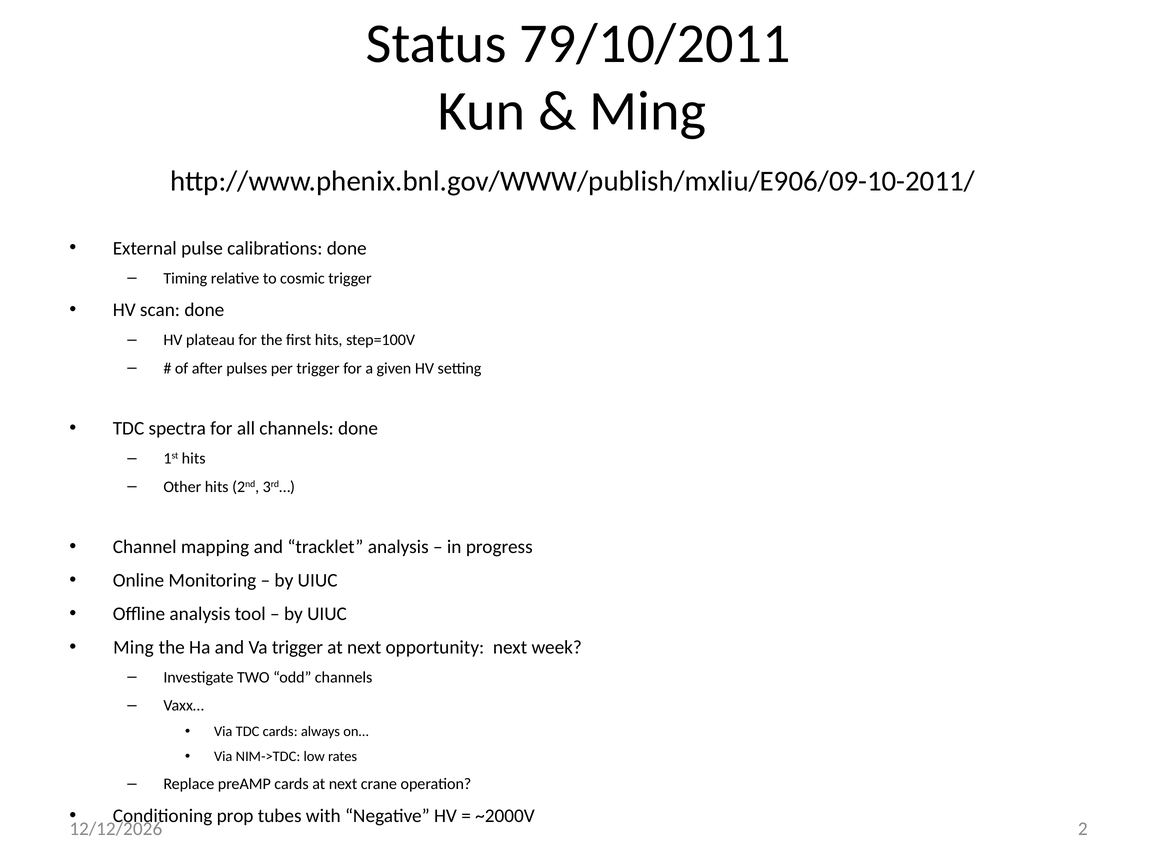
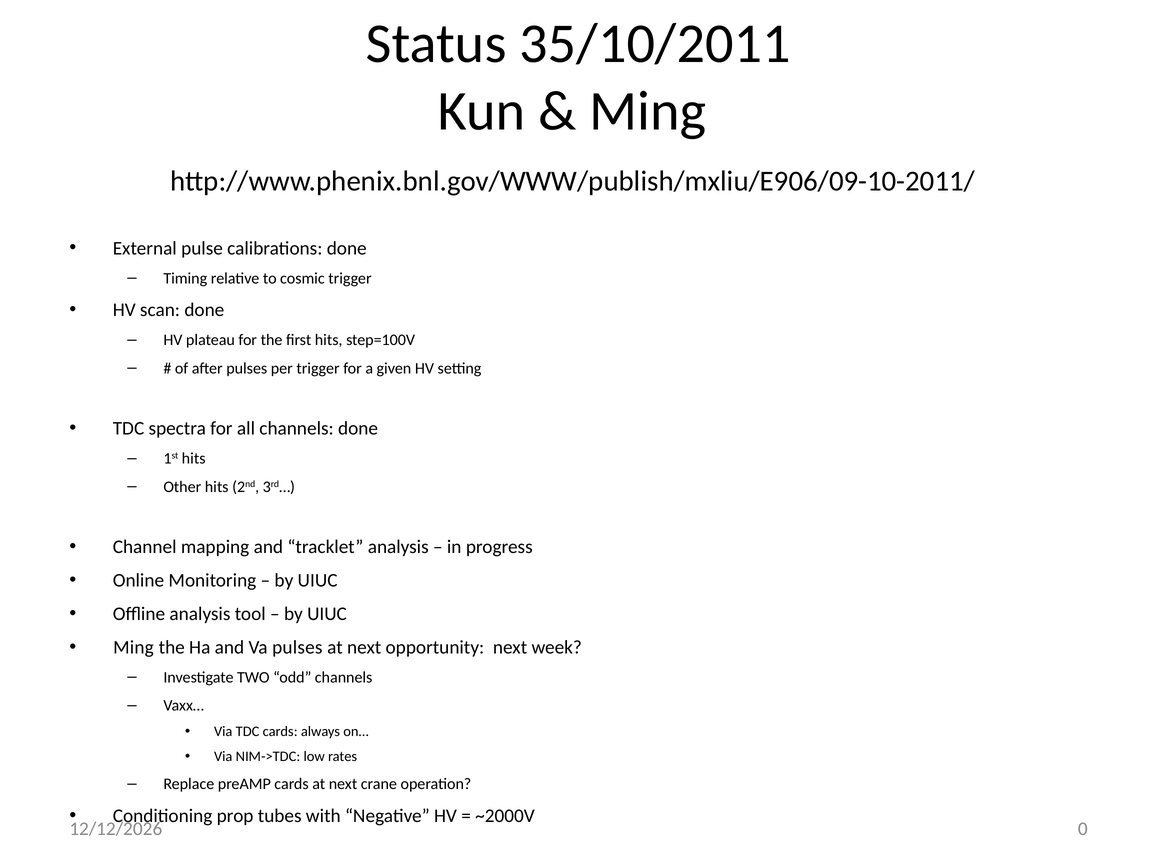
79/10/2011: 79/10/2011 -> 35/10/2011
Va trigger: trigger -> pulses
2: 2 -> 0
